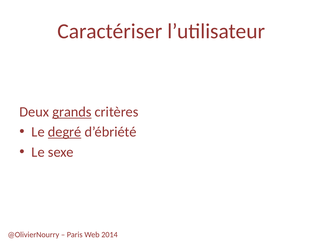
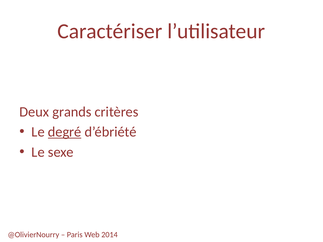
grands underline: present -> none
